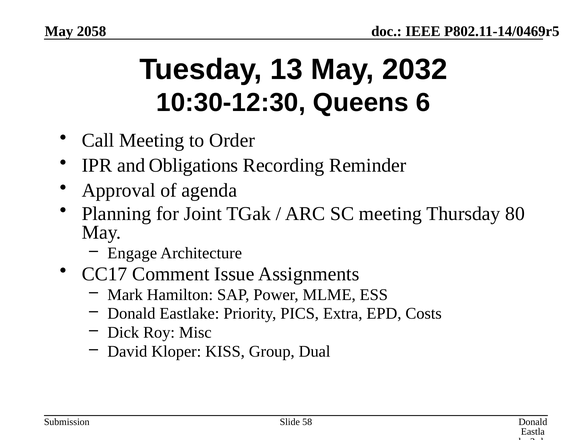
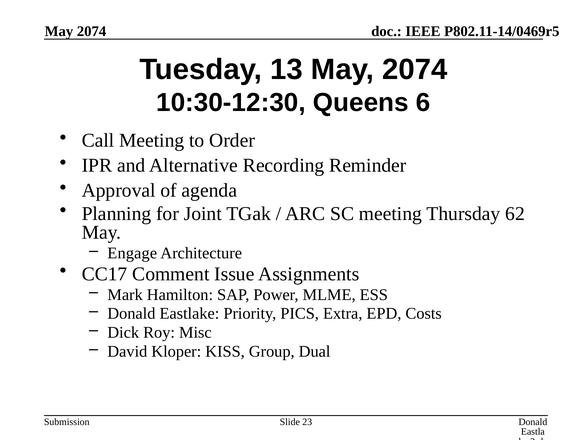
2058 at (92, 31): 2058 -> 2074
13 May 2032: 2032 -> 2074
Obligations: Obligations -> Alternative
80: 80 -> 62
58: 58 -> 23
